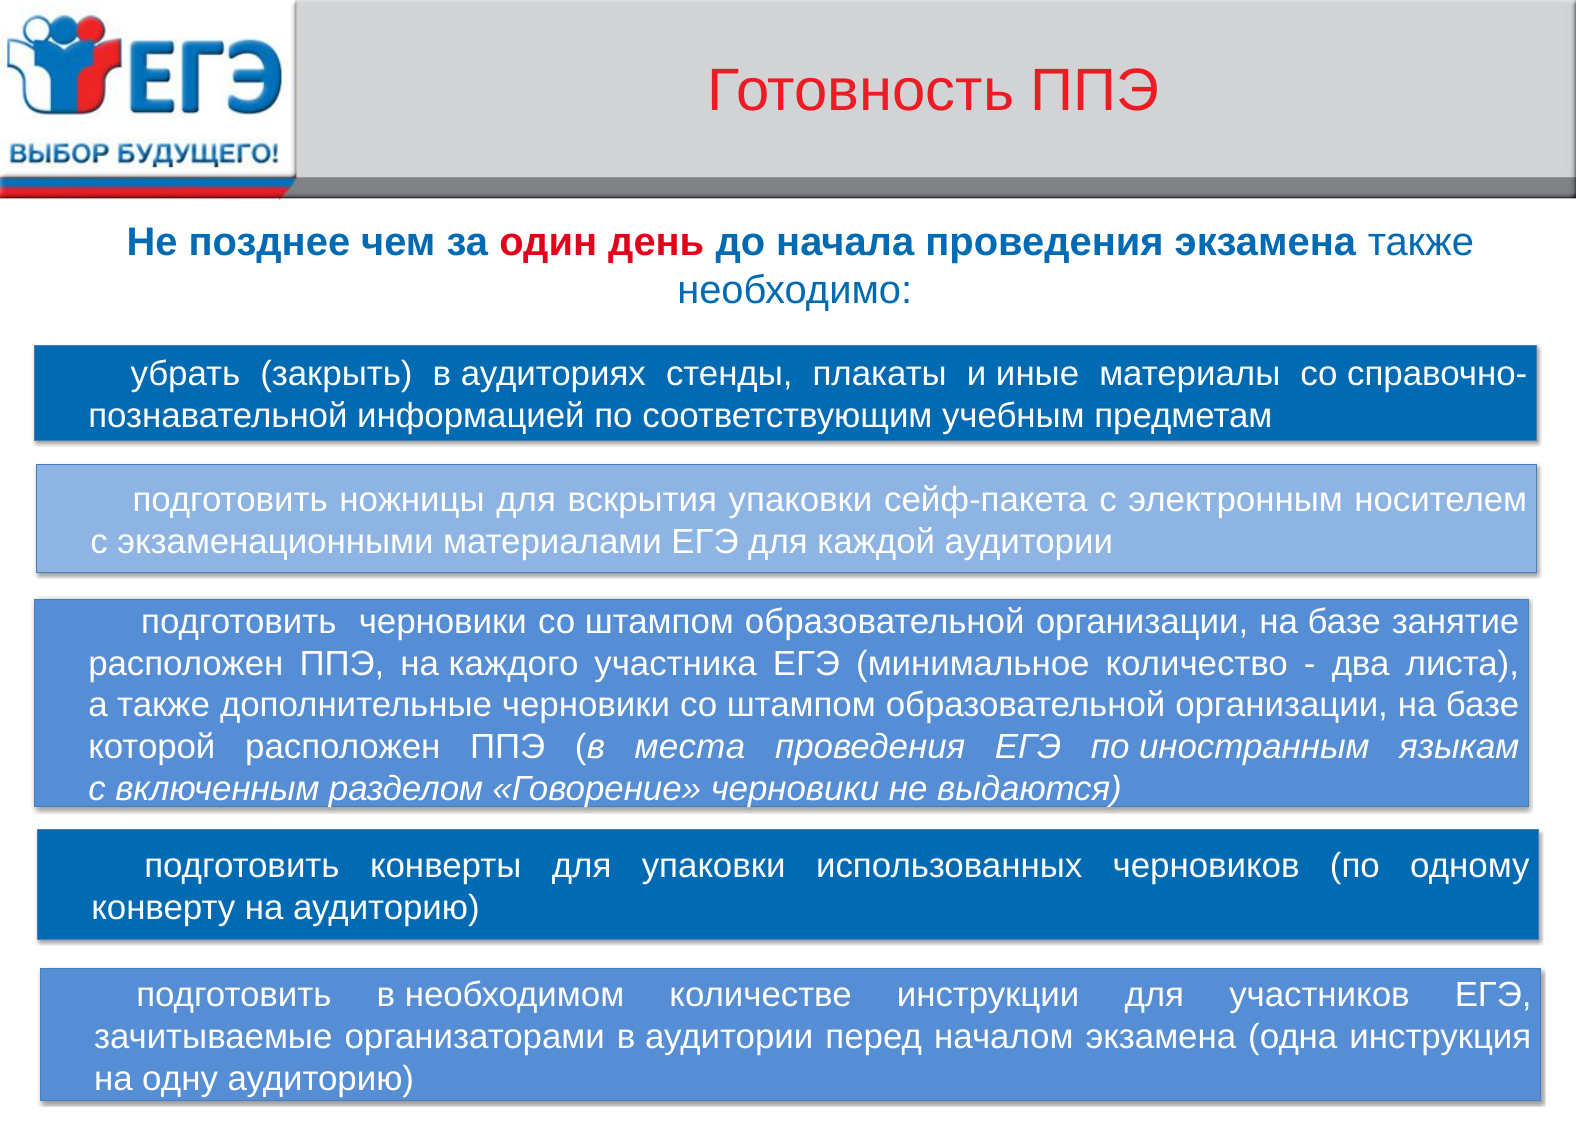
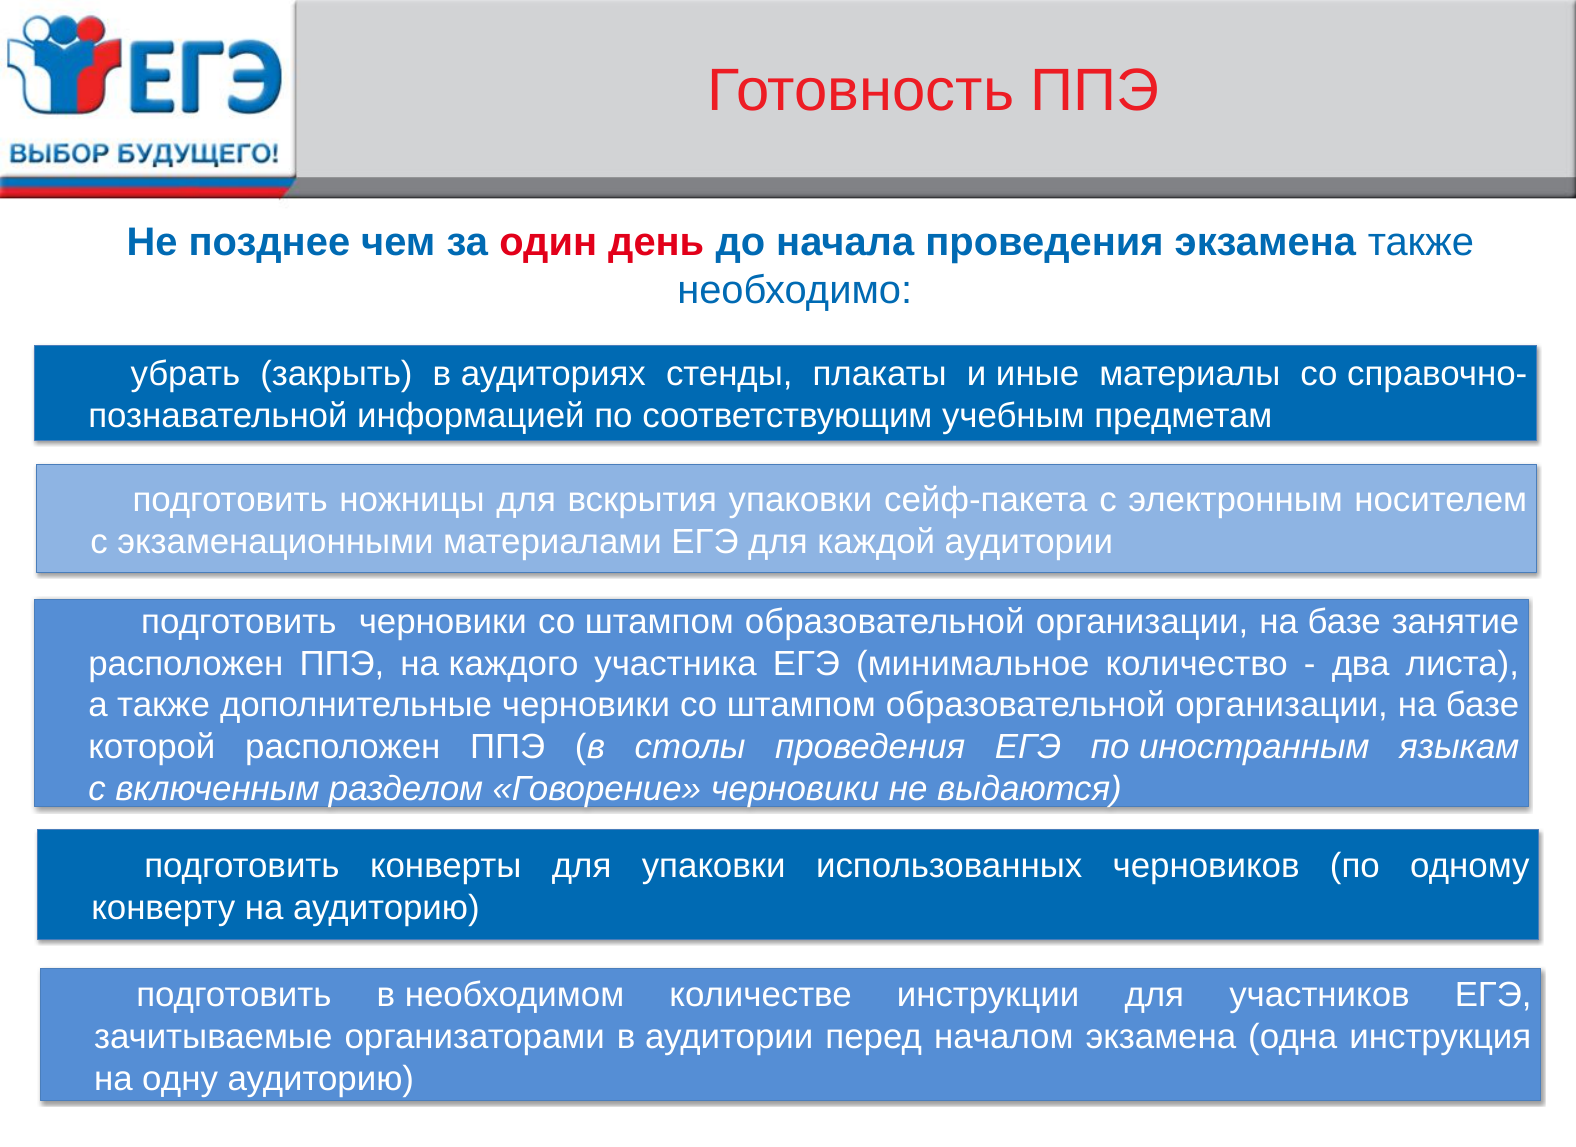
места: места -> столы
